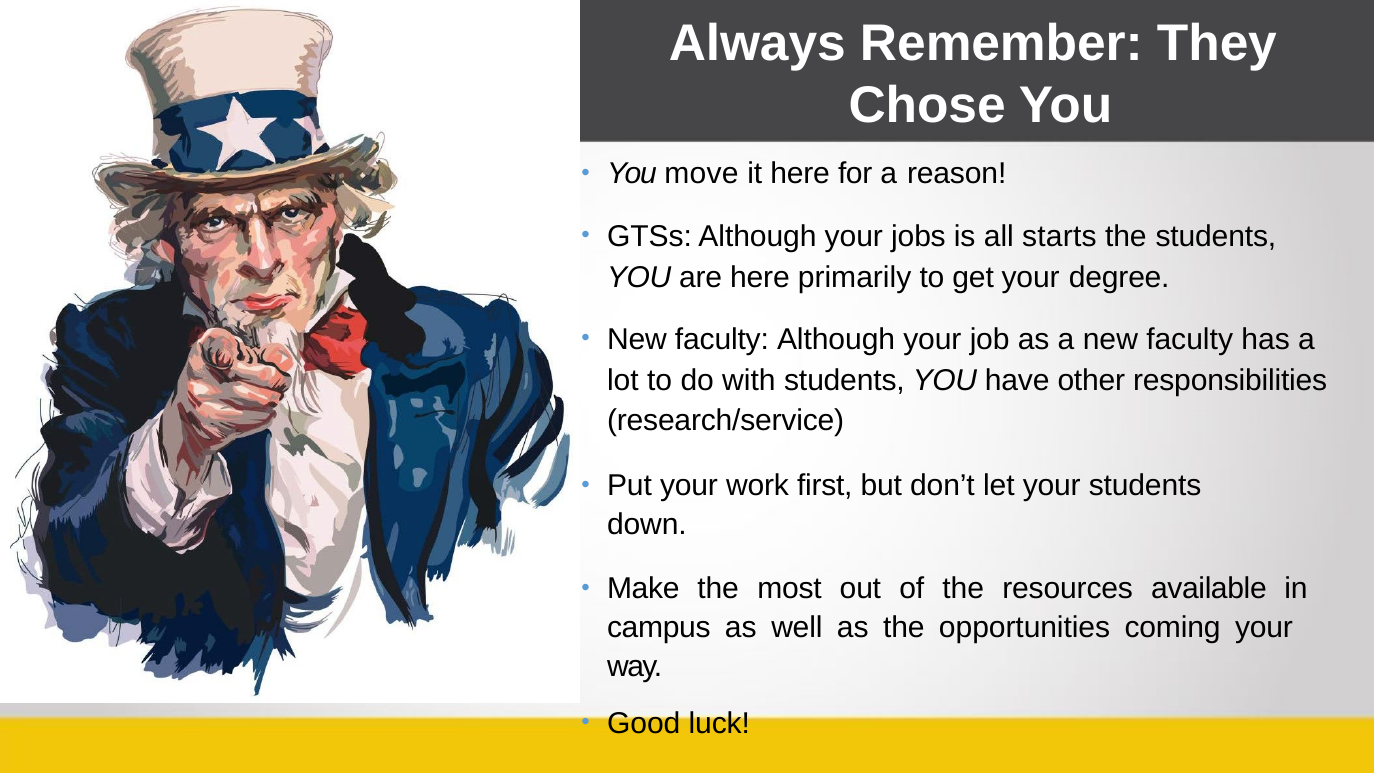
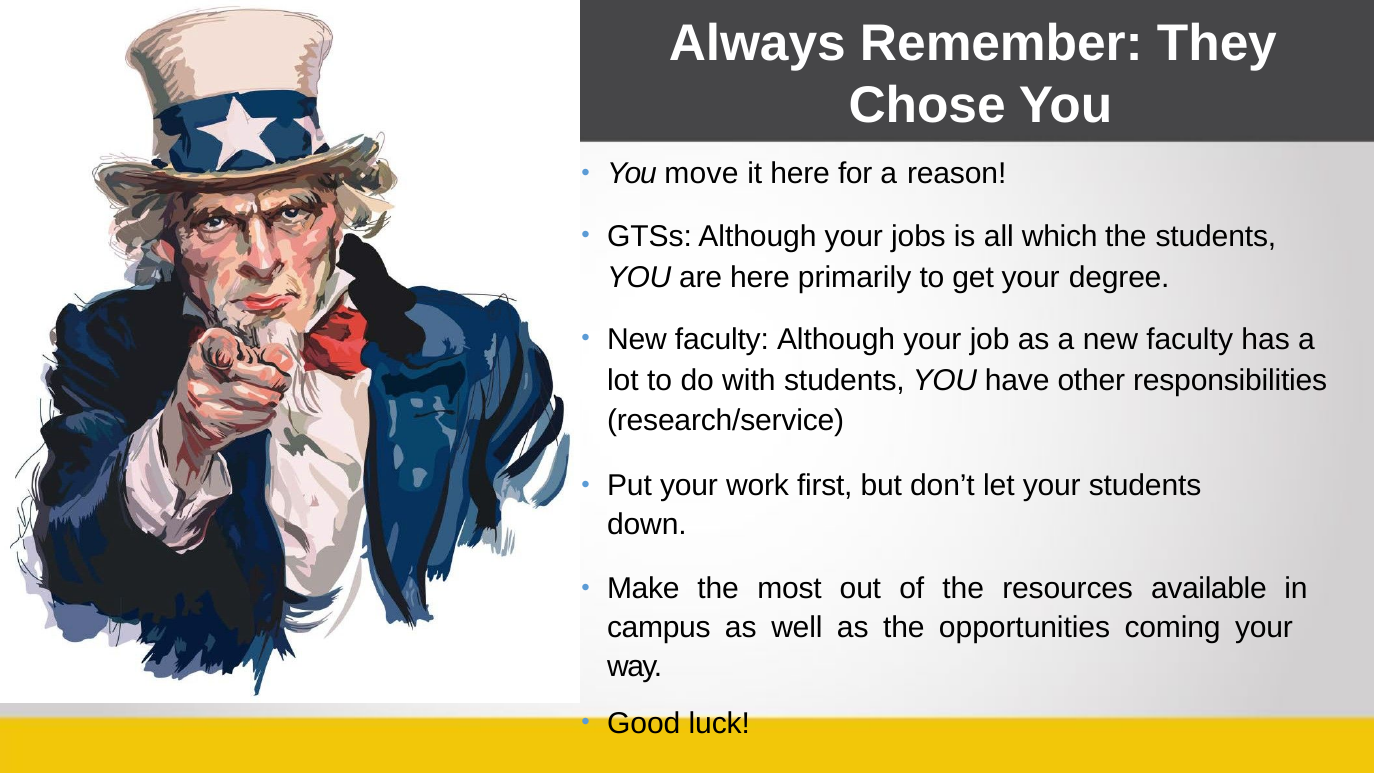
starts: starts -> which
